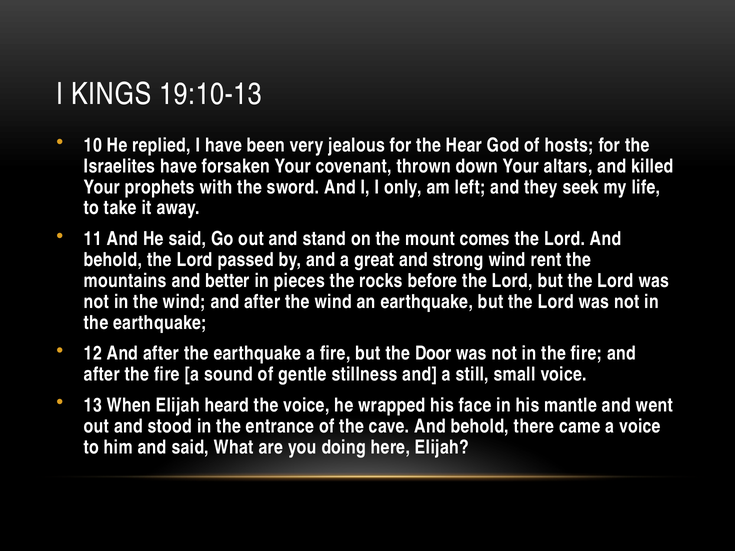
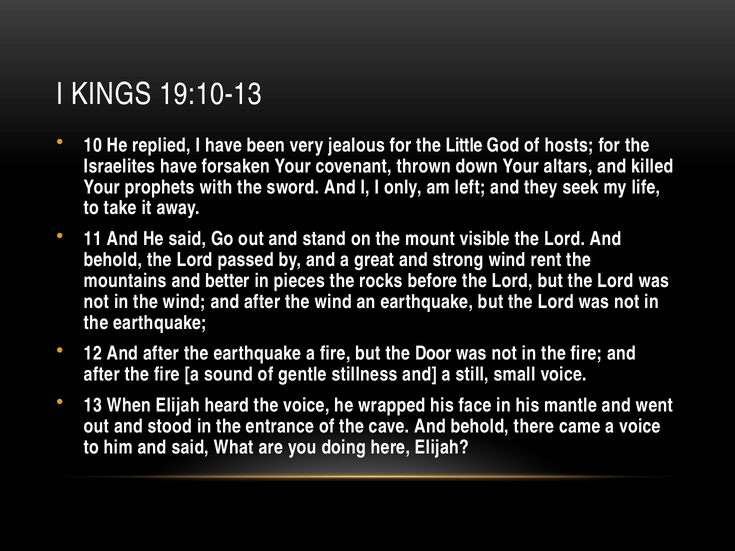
Hear: Hear -> Little
comes: comes -> visible
